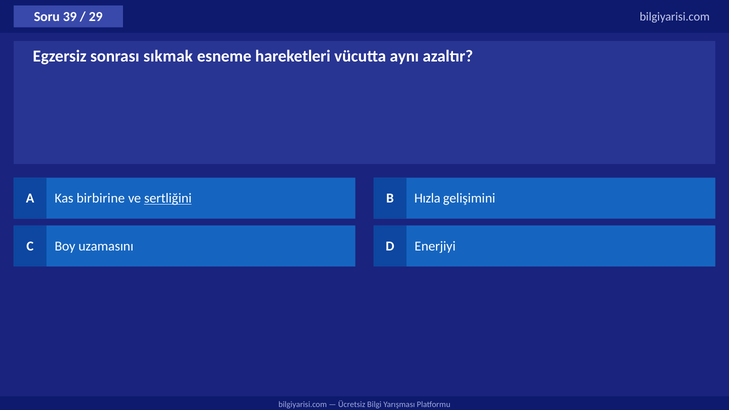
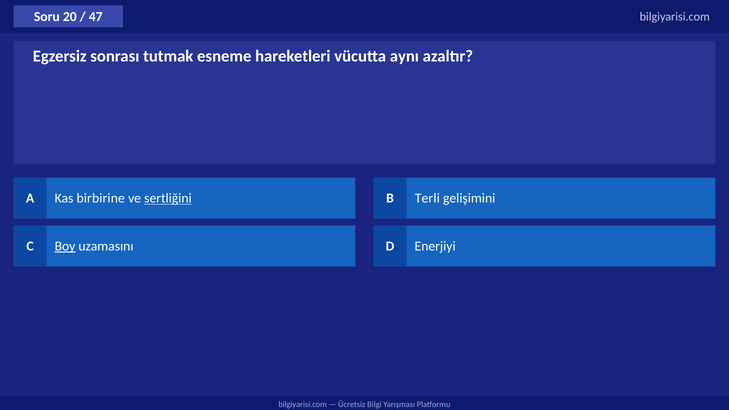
39: 39 -> 20
29: 29 -> 47
sıkmak: sıkmak -> tutmak
Hızla: Hızla -> Terli
Boy underline: none -> present
